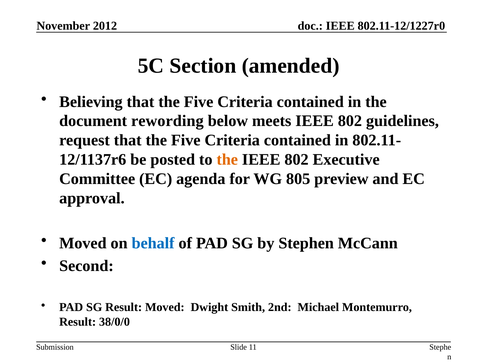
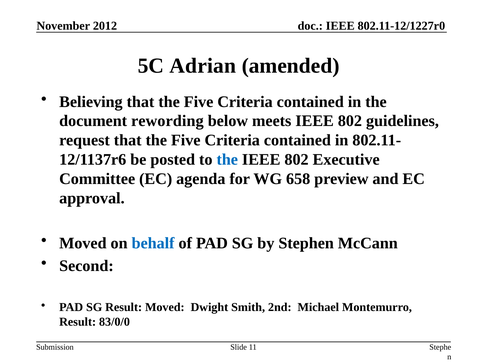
Section: Section -> Adrian
the at (227, 160) colour: orange -> blue
805: 805 -> 658
38/0/0: 38/0/0 -> 83/0/0
